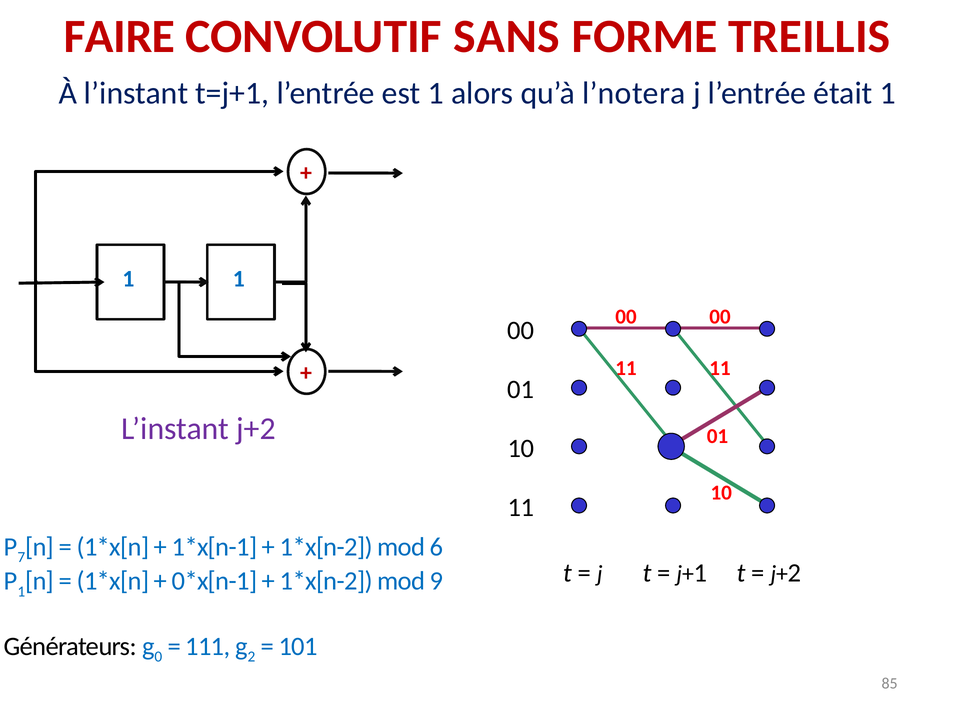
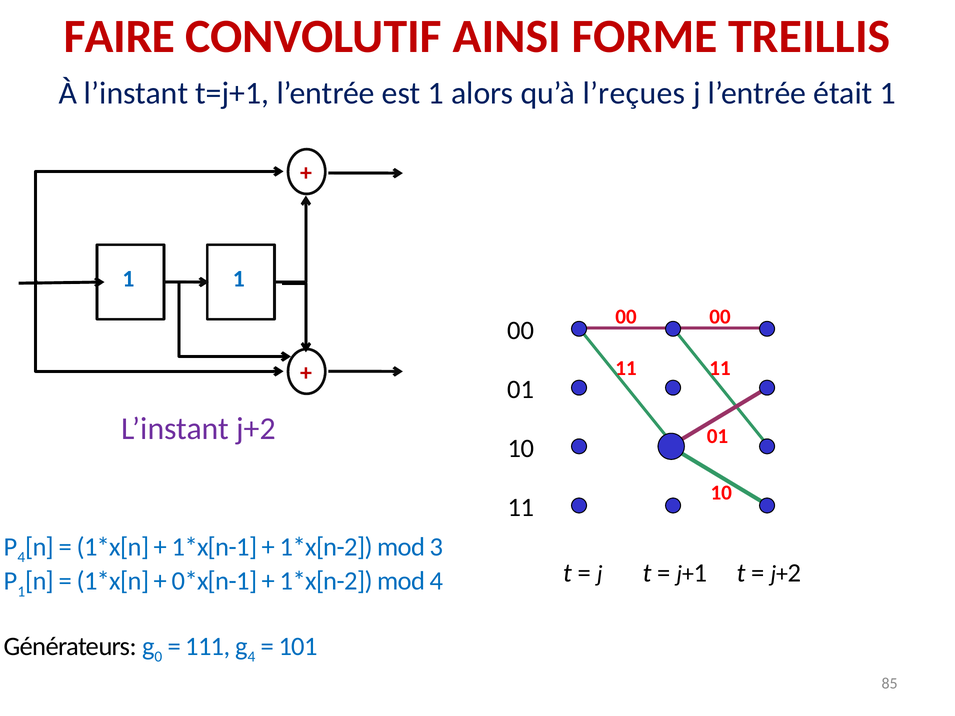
SANS: SANS -> AINSI
l’notera: l’notera -> l’reçues
7 at (21, 557): 7 -> 4
6: 6 -> 3
mod 9: 9 -> 4
2 at (251, 657): 2 -> 4
